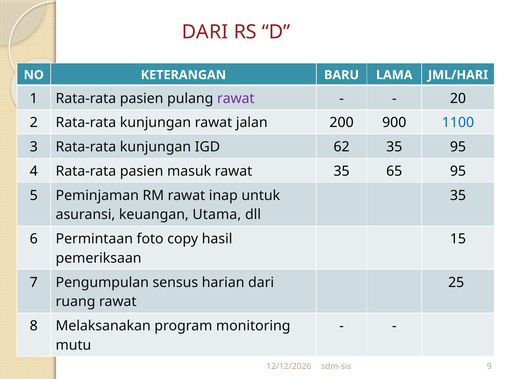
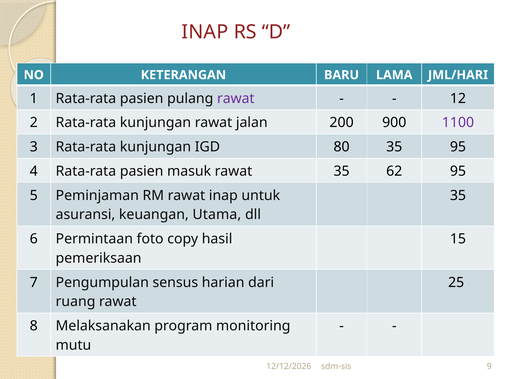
DARI at (205, 32): DARI -> INAP
20: 20 -> 12
1100 colour: blue -> purple
62: 62 -> 80
65: 65 -> 62
